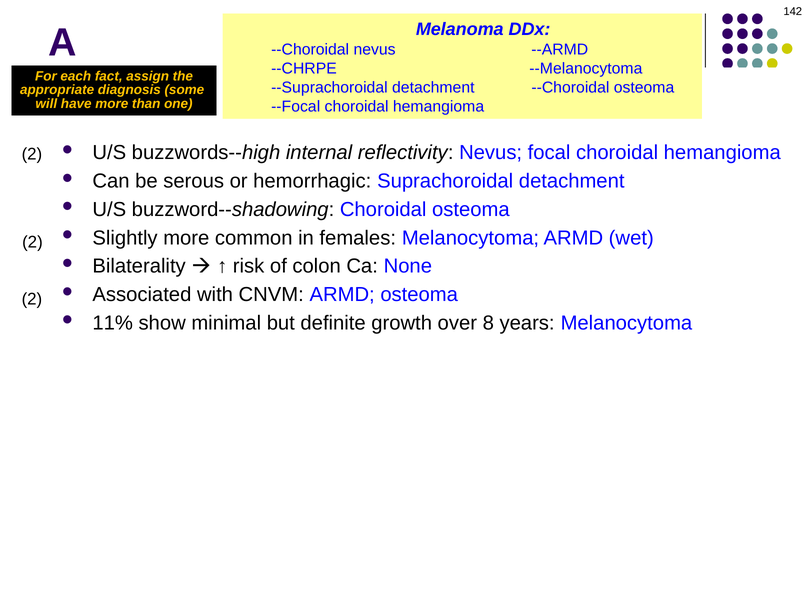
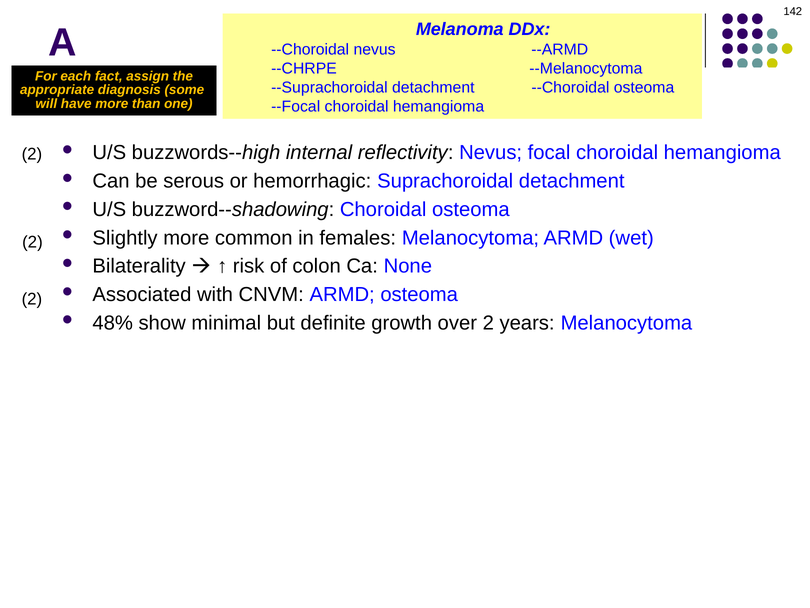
11%: 11% -> 48%
over 8: 8 -> 2
